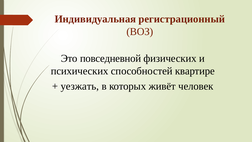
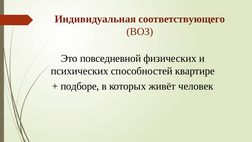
регистрационный: регистрационный -> соответствующего
уезжать: уезжать -> подборе
